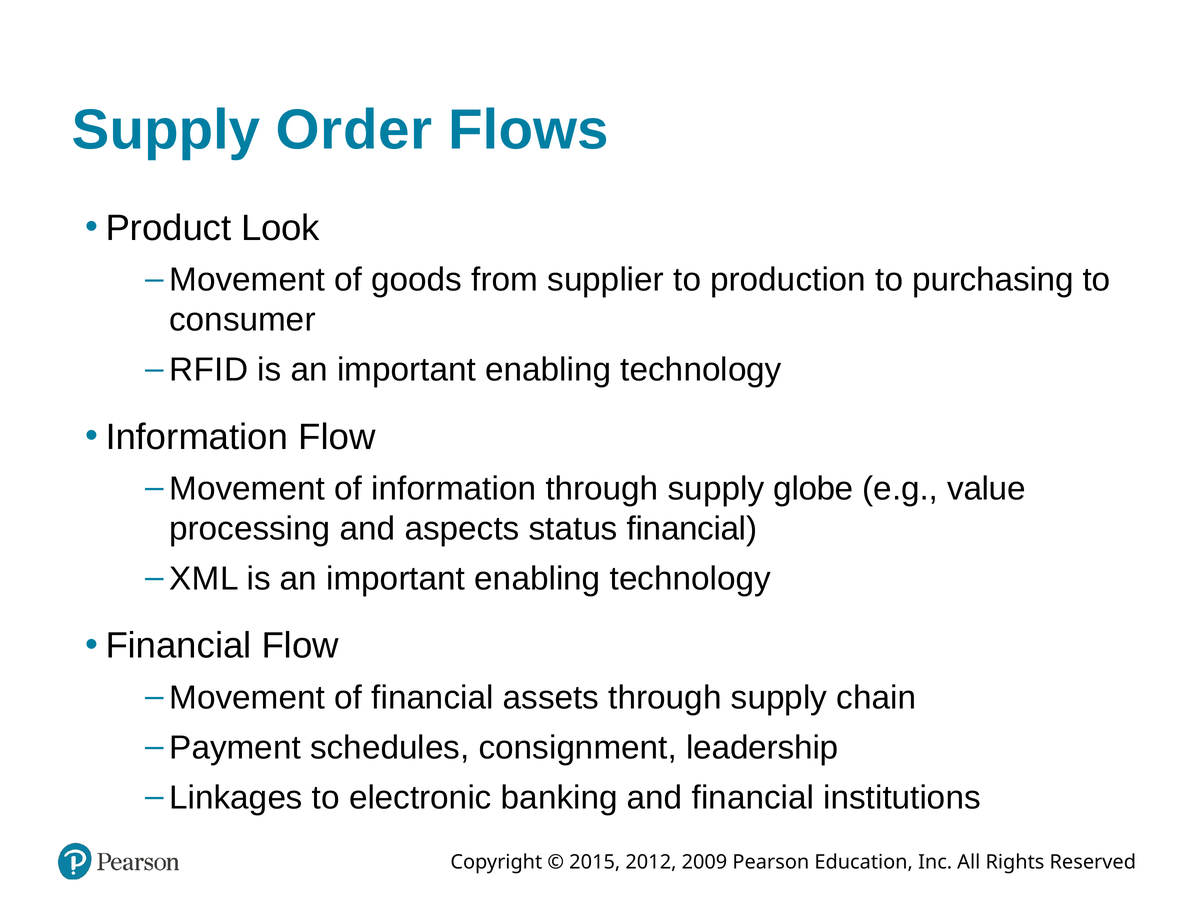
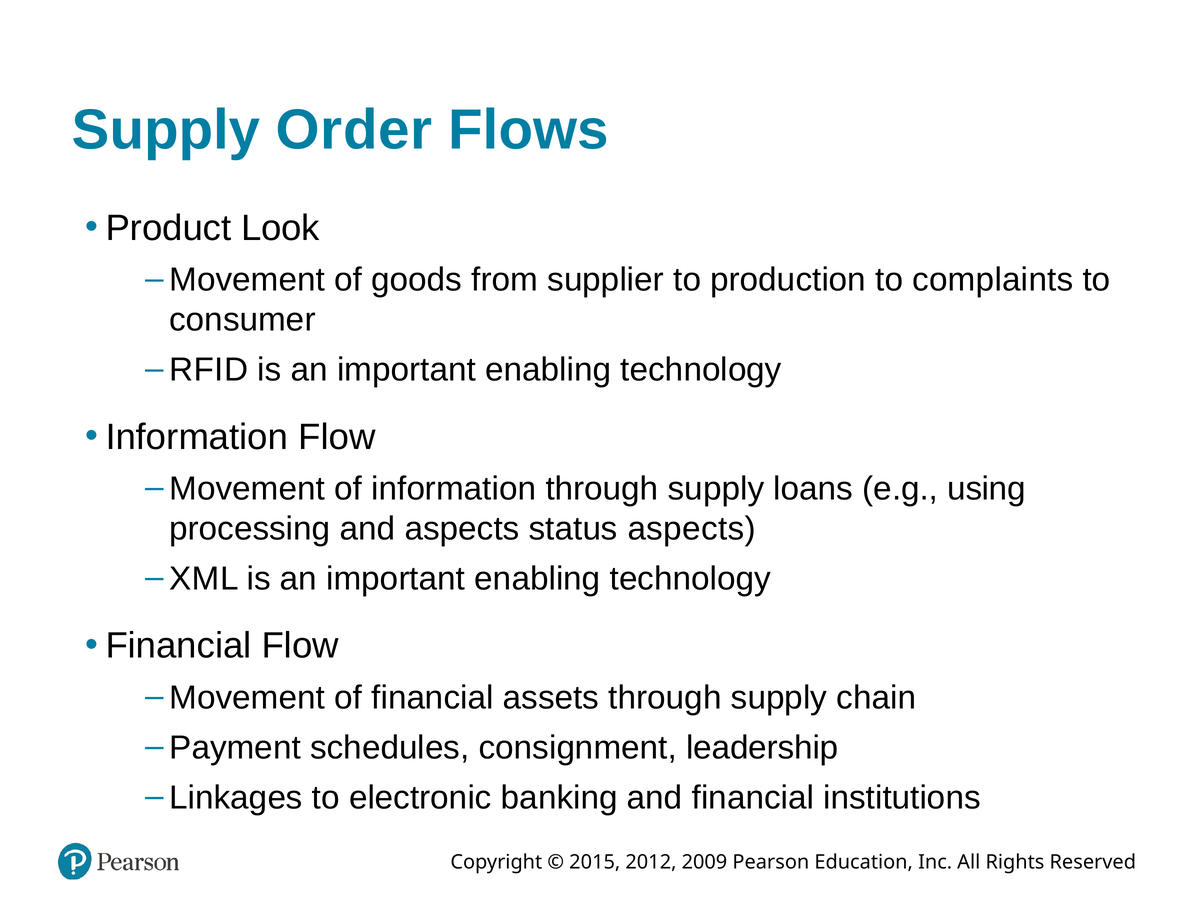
purchasing: purchasing -> complaints
globe: globe -> loans
value: value -> using
status financial: financial -> aspects
